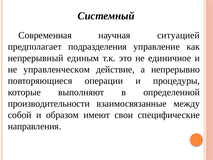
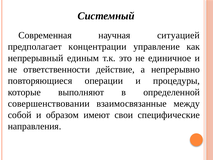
подразделения: подразделения -> концентрации
управленческом: управленческом -> ответственности
производительности: производительности -> совершенствовании
